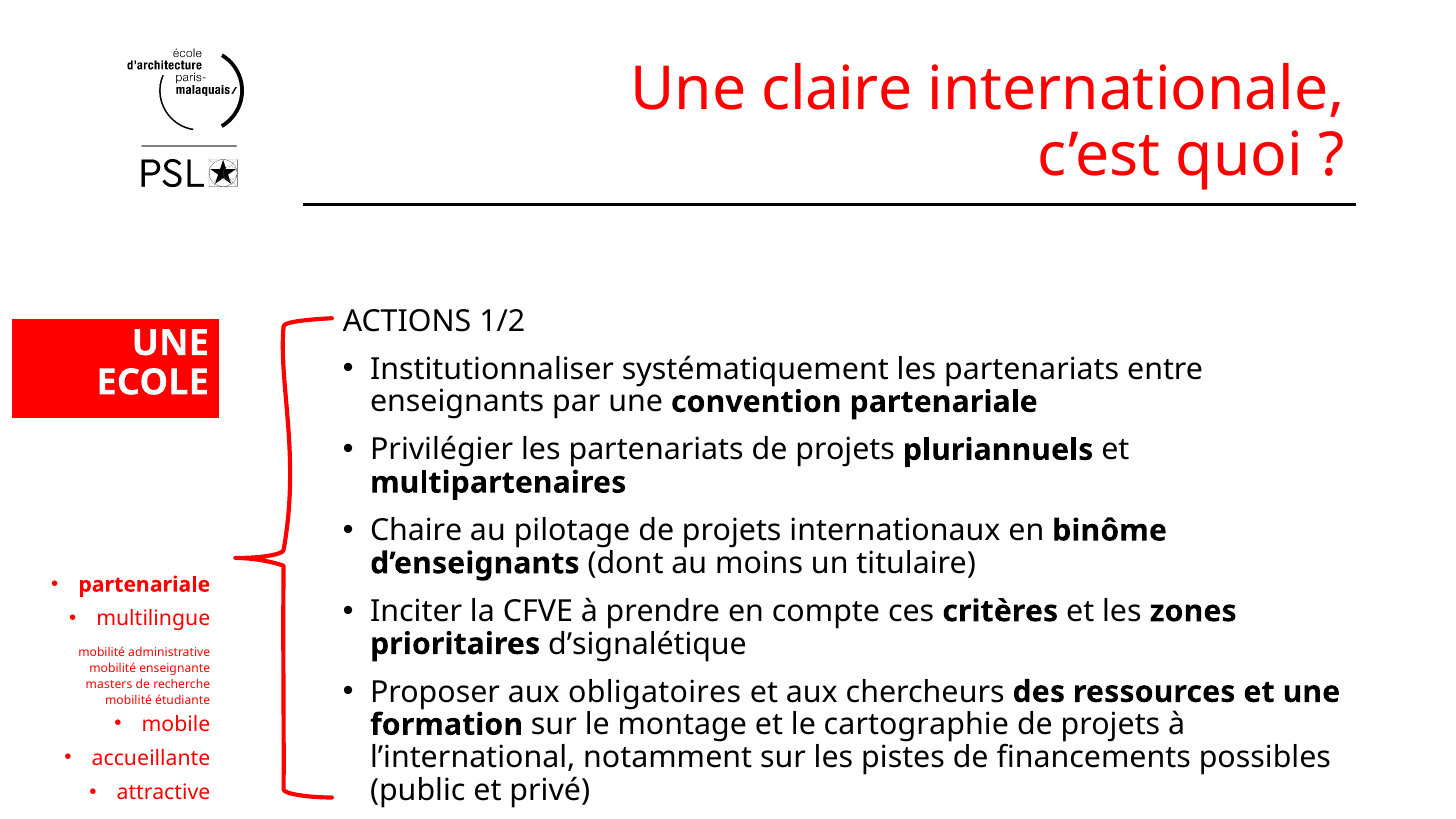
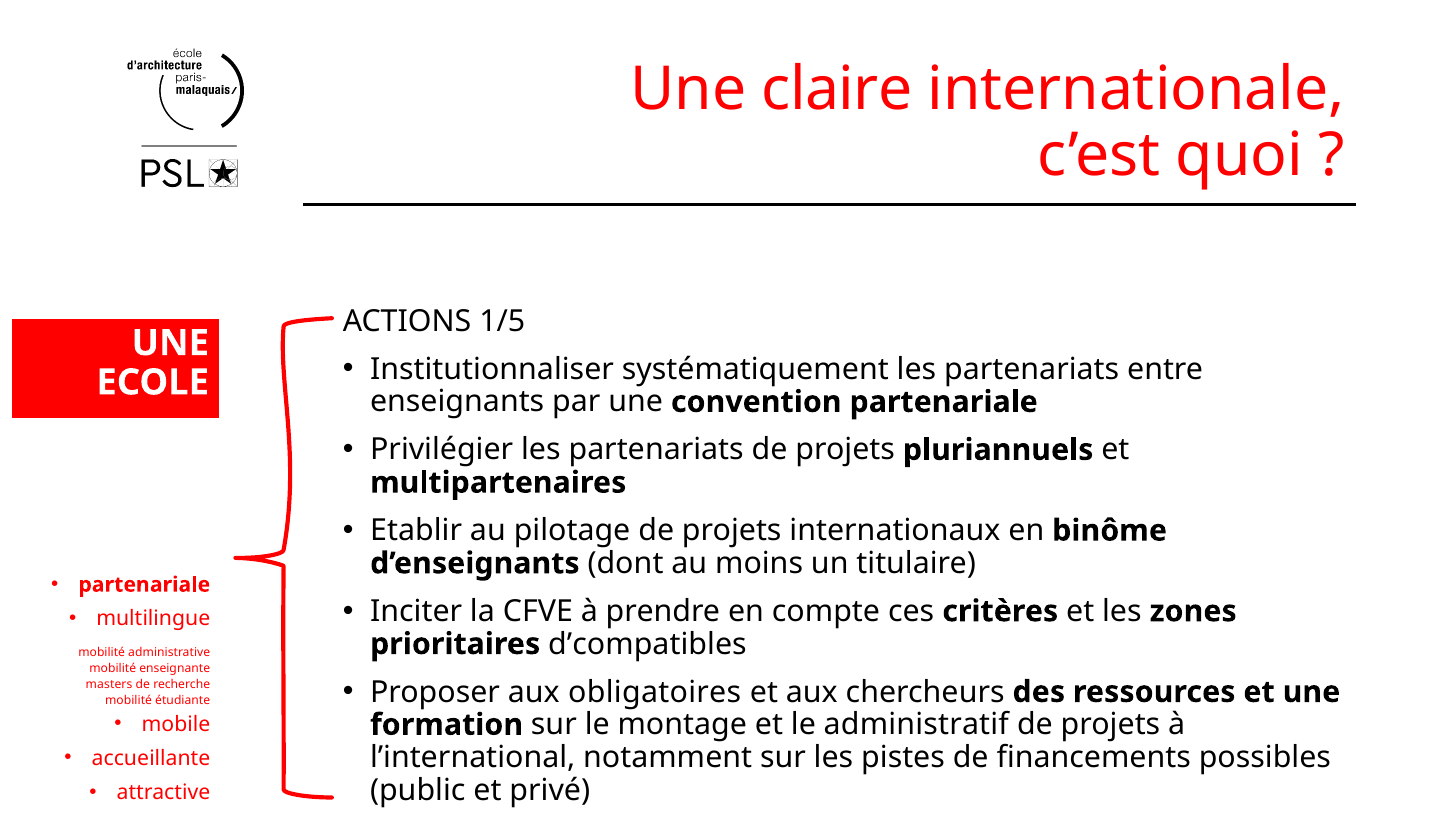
1/2: 1/2 -> 1/5
Chaire: Chaire -> Etablir
d’signalétique: d’signalétique -> d’compatibles
cartographie: cartographie -> administratif
